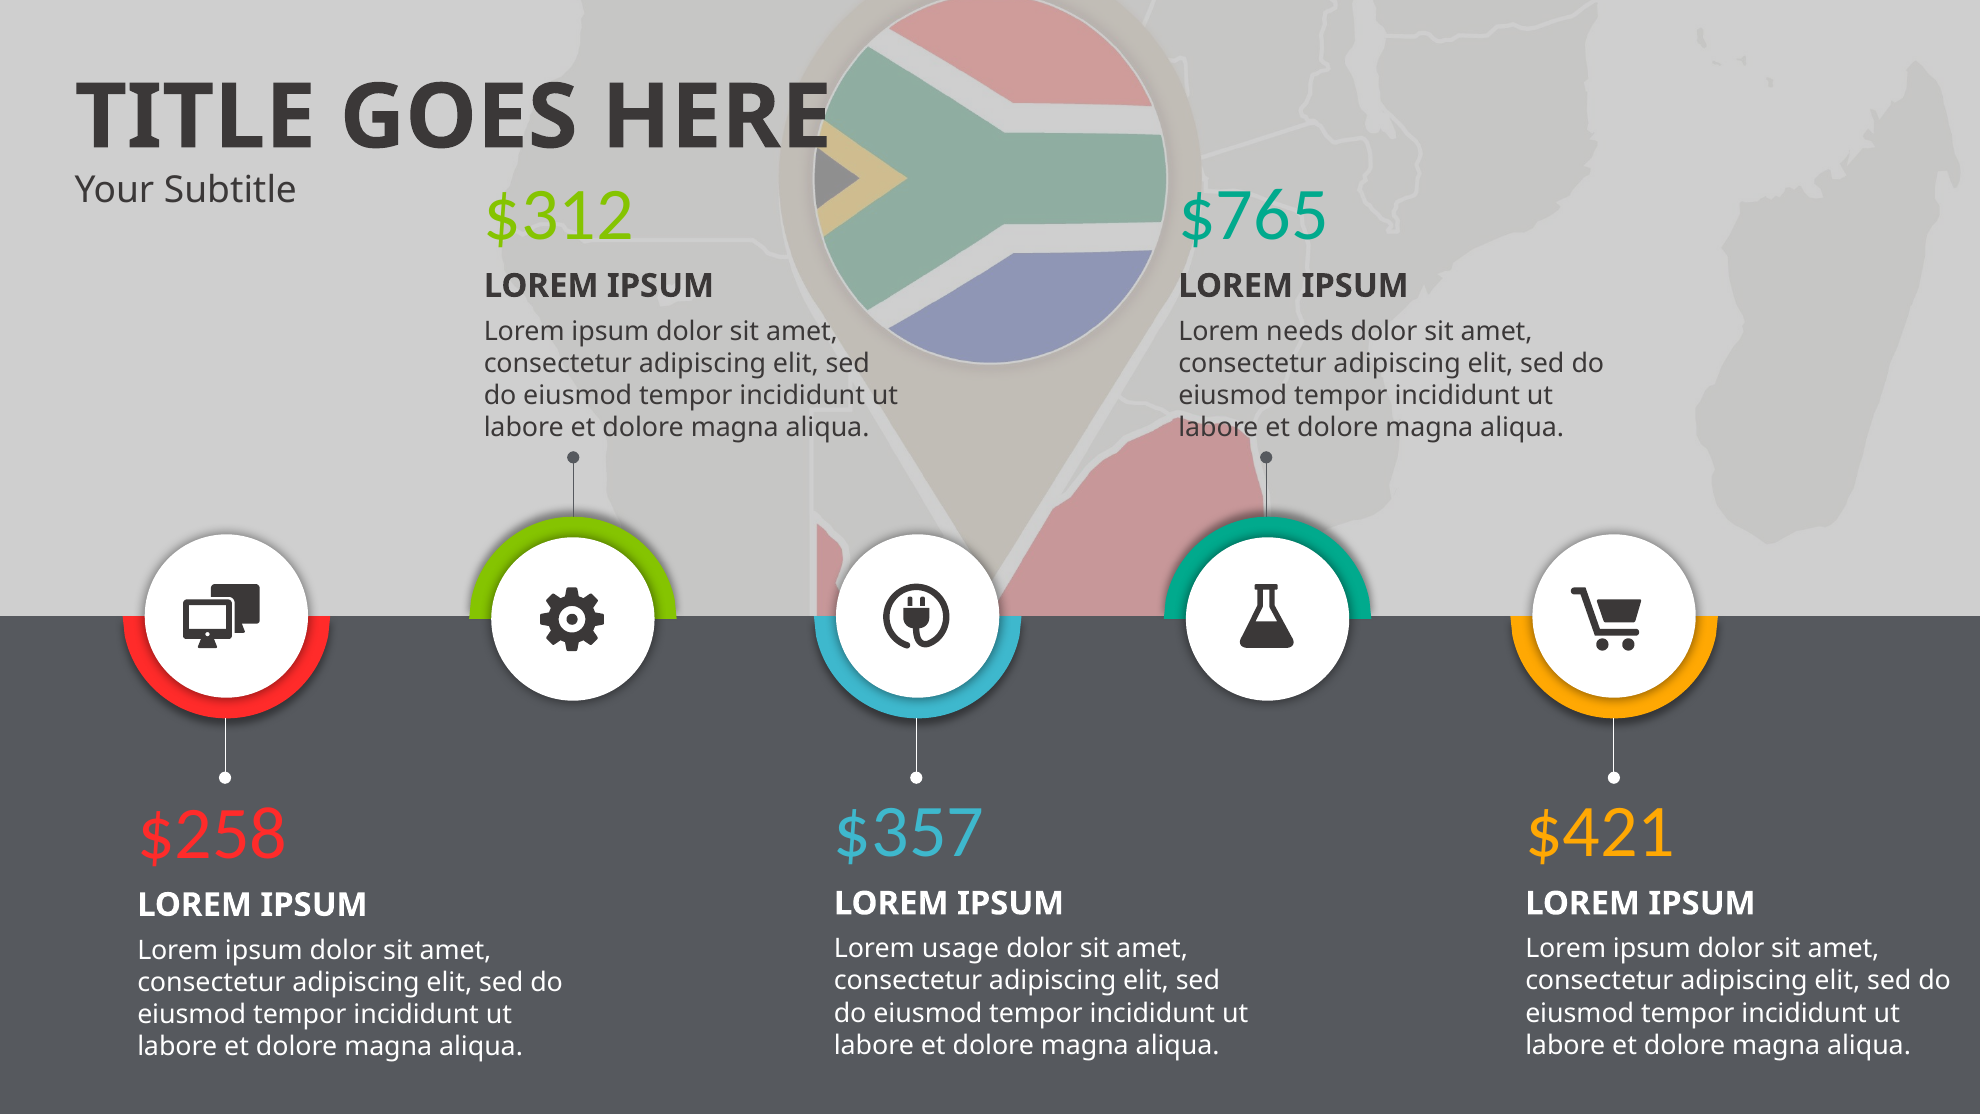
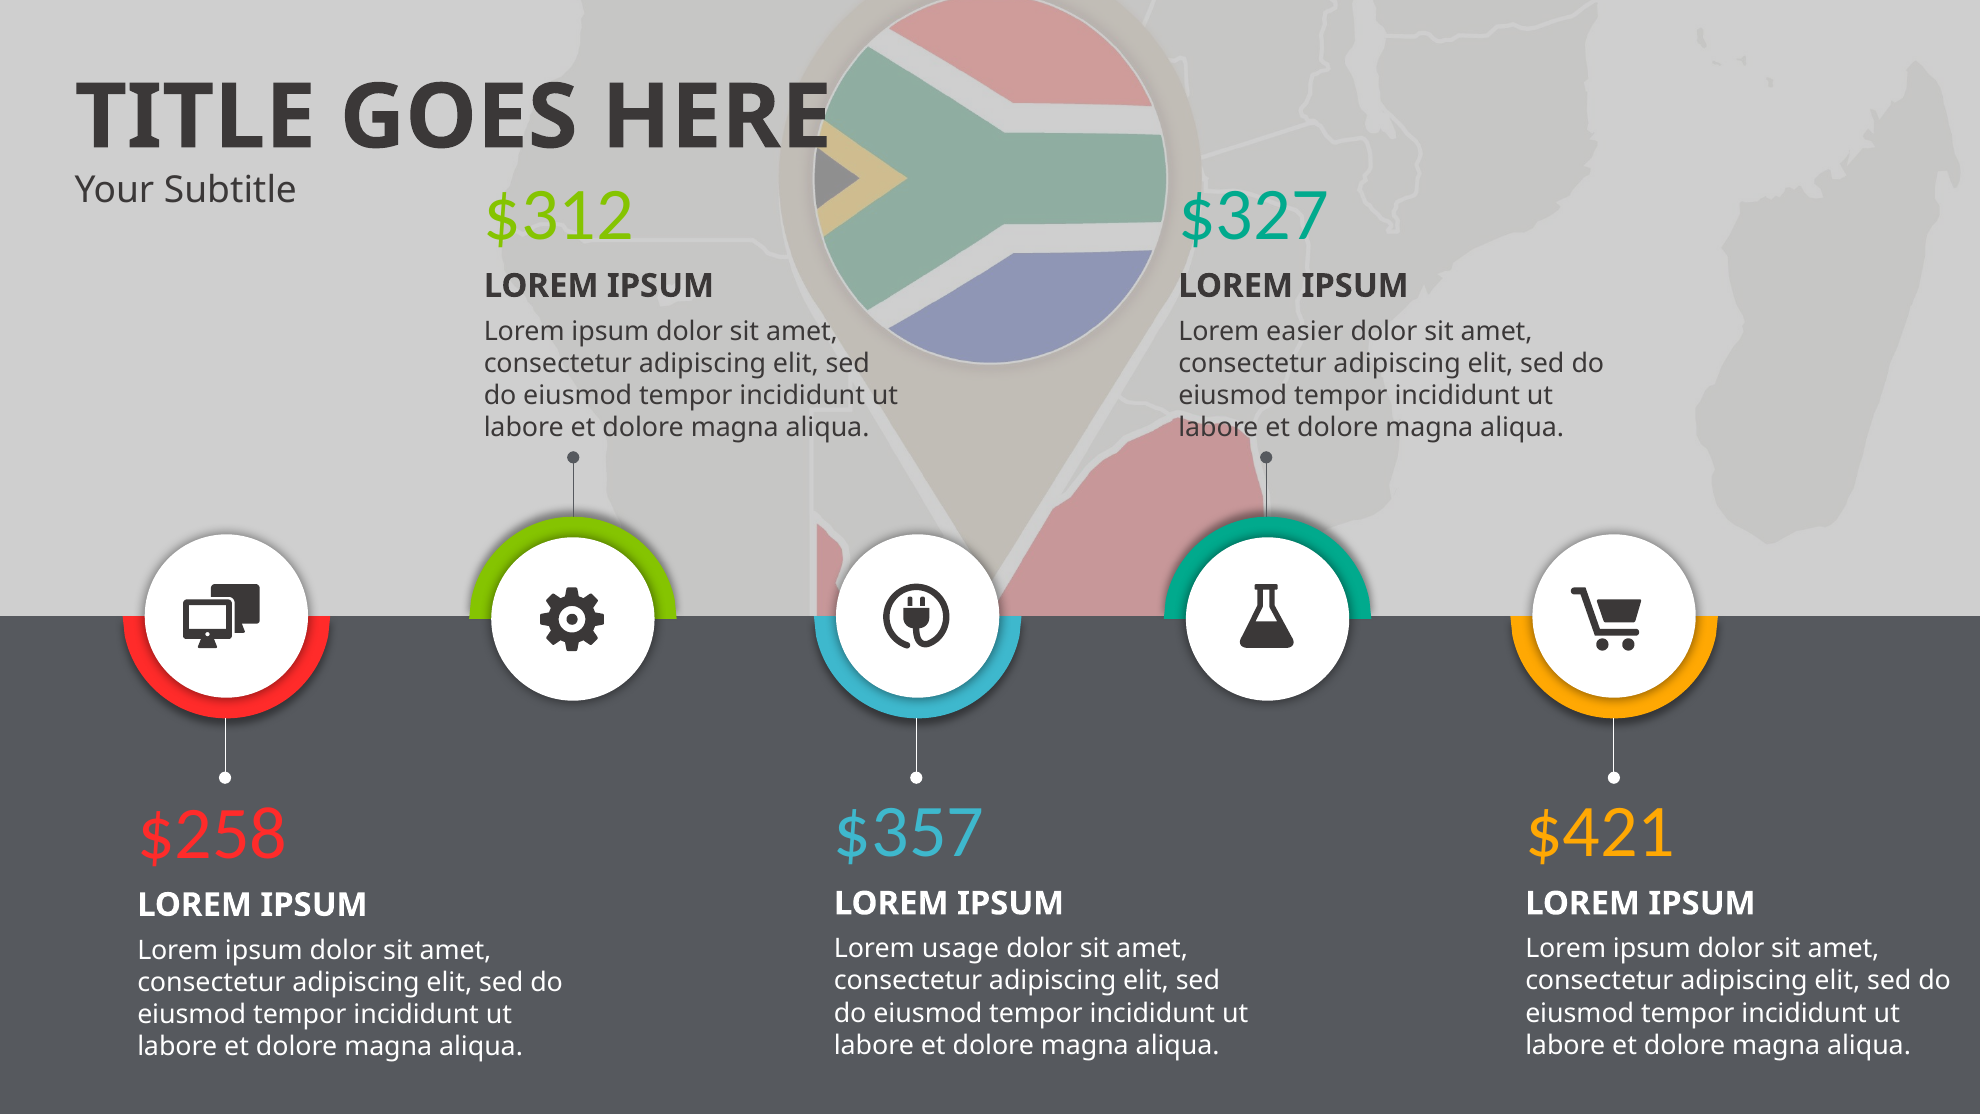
$765: $765 -> $327
needs: needs -> easier
